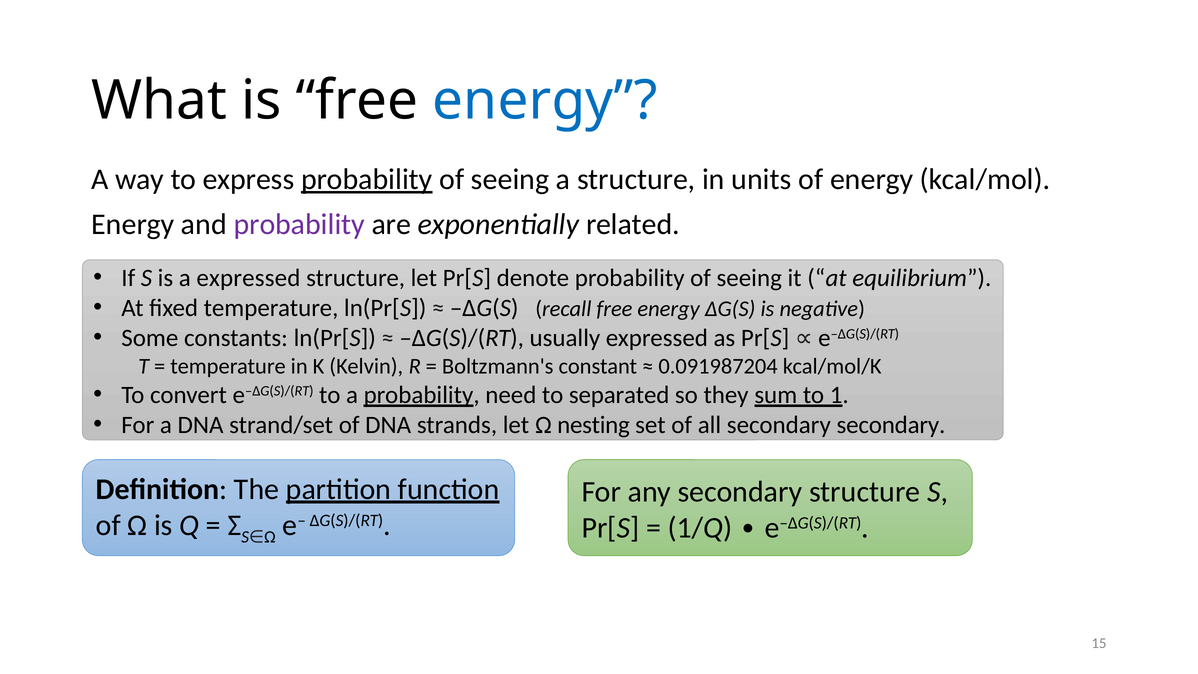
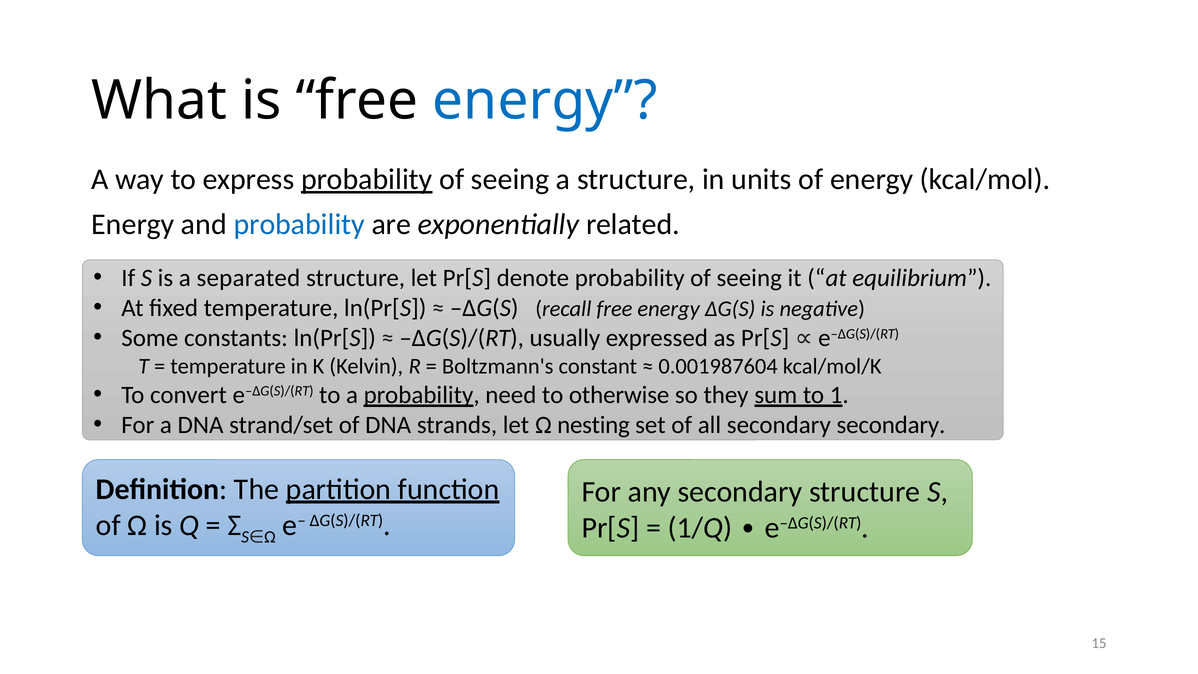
probability at (299, 224) colour: purple -> blue
a expressed: expressed -> separated
0.091987204: 0.091987204 -> 0.001987604
separated: separated -> otherwise
